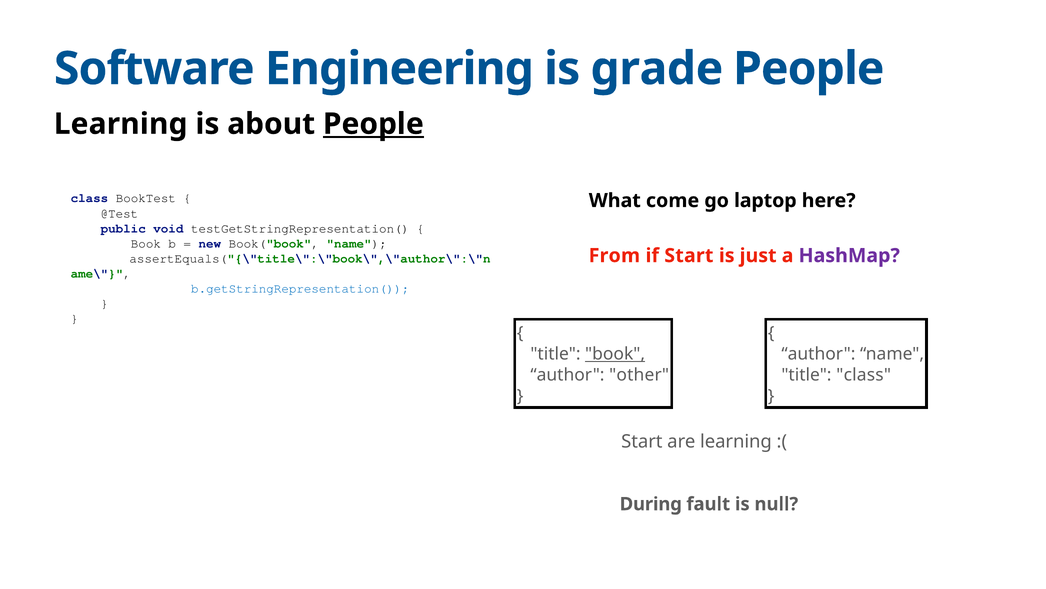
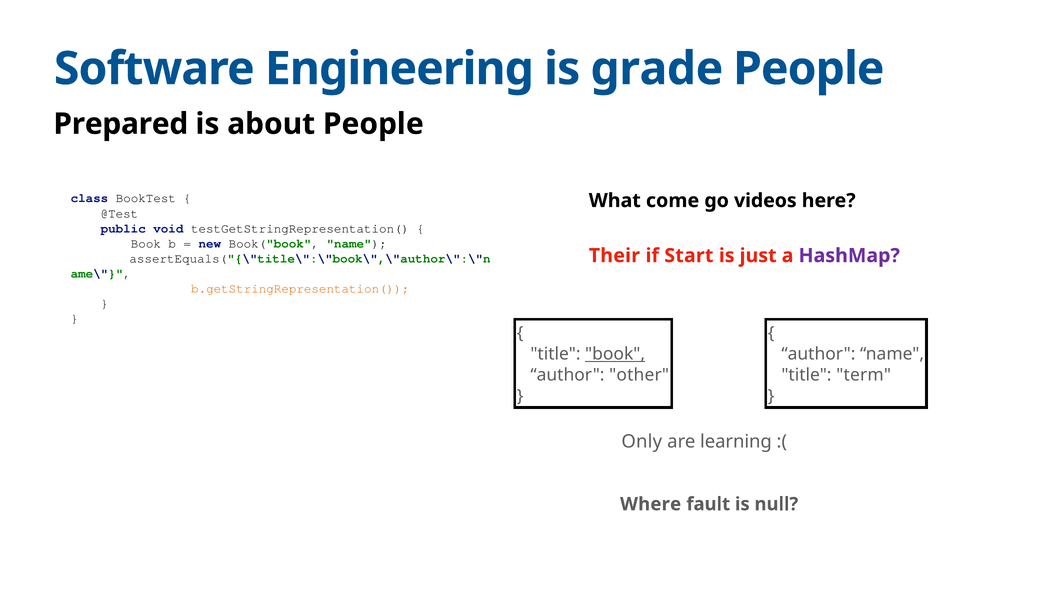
Learning at (121, 124): Learning -> Prepared
People at (373, 124) underline: present -> none
laptop: laptop -> videos
From: From -> Their
b.getStringRepresentation( colour: blue -> orange
title class: class -> term
Start at (642, 441): Start -> Only
During: During -> Where
